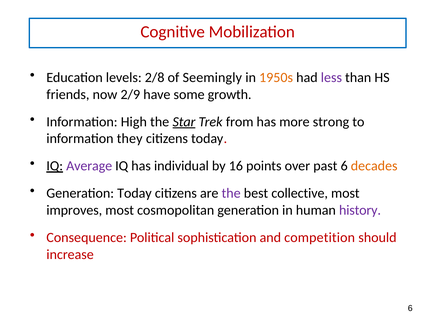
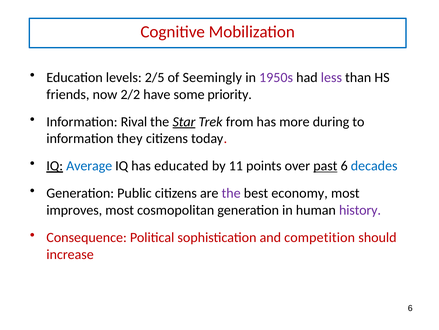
2/8: 2/8 -> 2/5
1950s colour: orange -> purple
2/9: 2/9 -> 2/2
growth: growth -> priority
High: High -> Rival
strong: strong -> during
Average colour: purple -> blue
individual: individual -> educated
16: 16 -> 11
past underline: none -> present
decades colour: orange -> blue
Generation Today: Today -> Public
collective: collective -> economy
